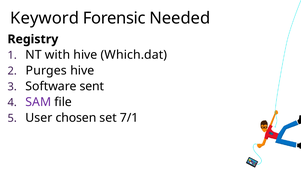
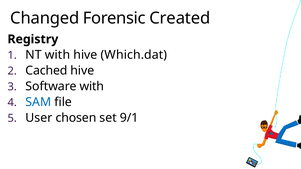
Keyword: Keyword -> Changed
Needed: Needed -> Created
Purges: Purges -> Cached
Software sent: sent -> with
SAM colour: purple -> blue
7/1: 7/1 -> 9/1
